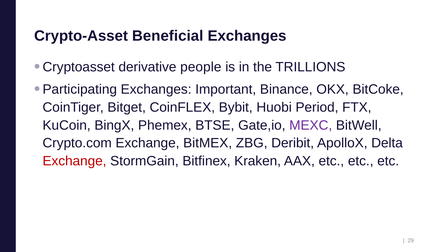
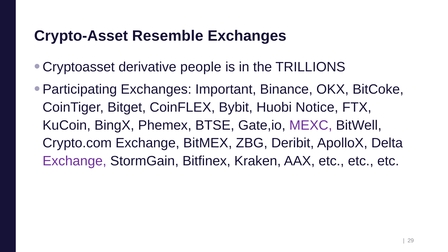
Beneficial: Beneficial -> Resemble
Period: Period -> Notice
Exchange at (75, 161) colour: red -> purple
